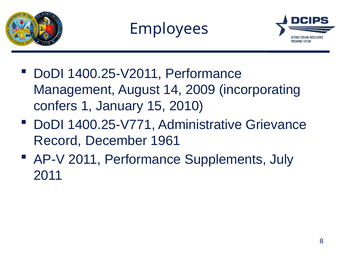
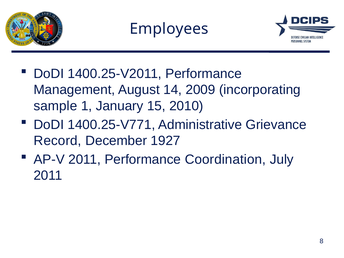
confers: confers -> sample
1961: 1961 -> 1927
Supplements: Supplements -> Coordination
